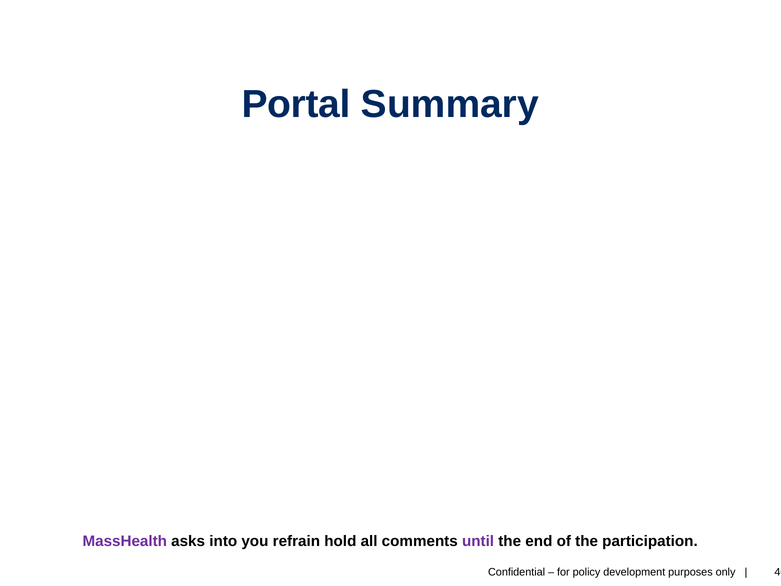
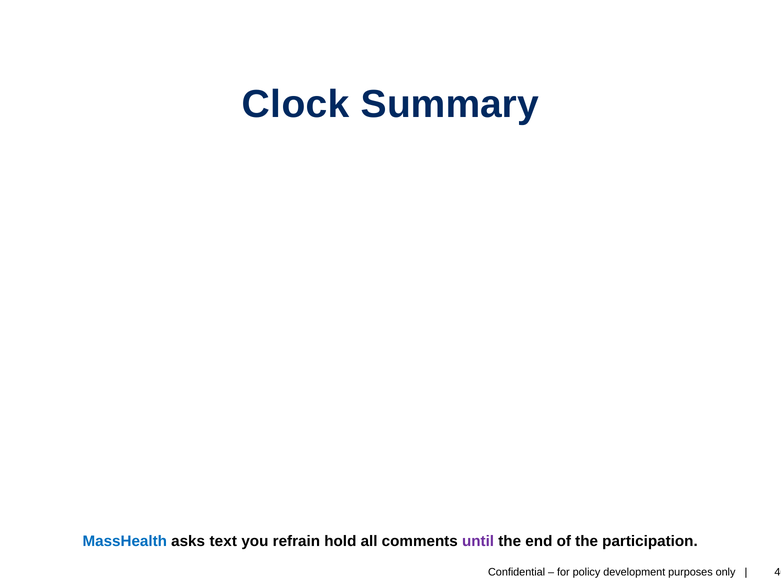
Portal: Portal -> Clock
MassHealth colour: purple -> blue
into: into -> text
